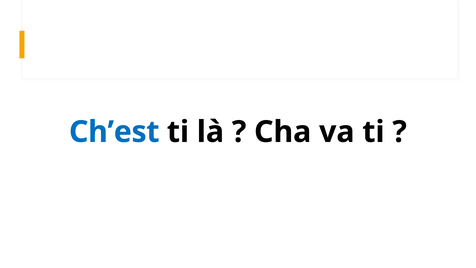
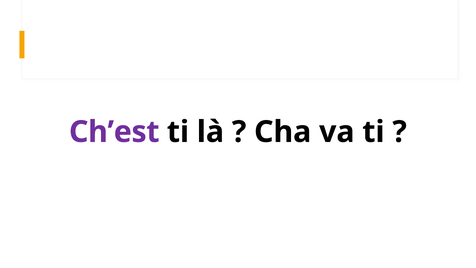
Ch’est colour: blue -> purple
